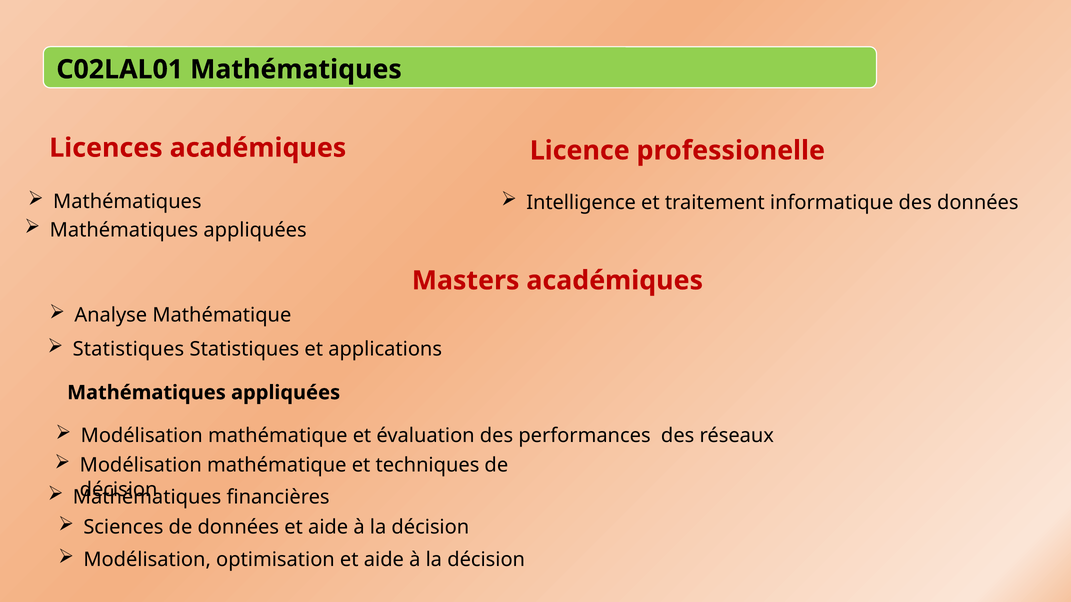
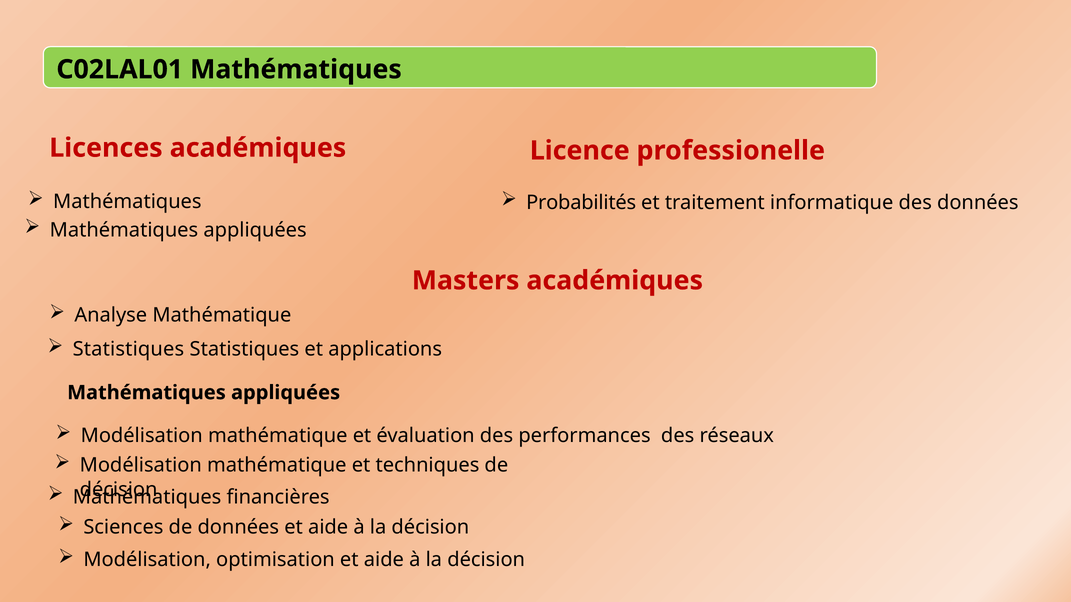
Intelligence: Intelligence -> Probabilités
